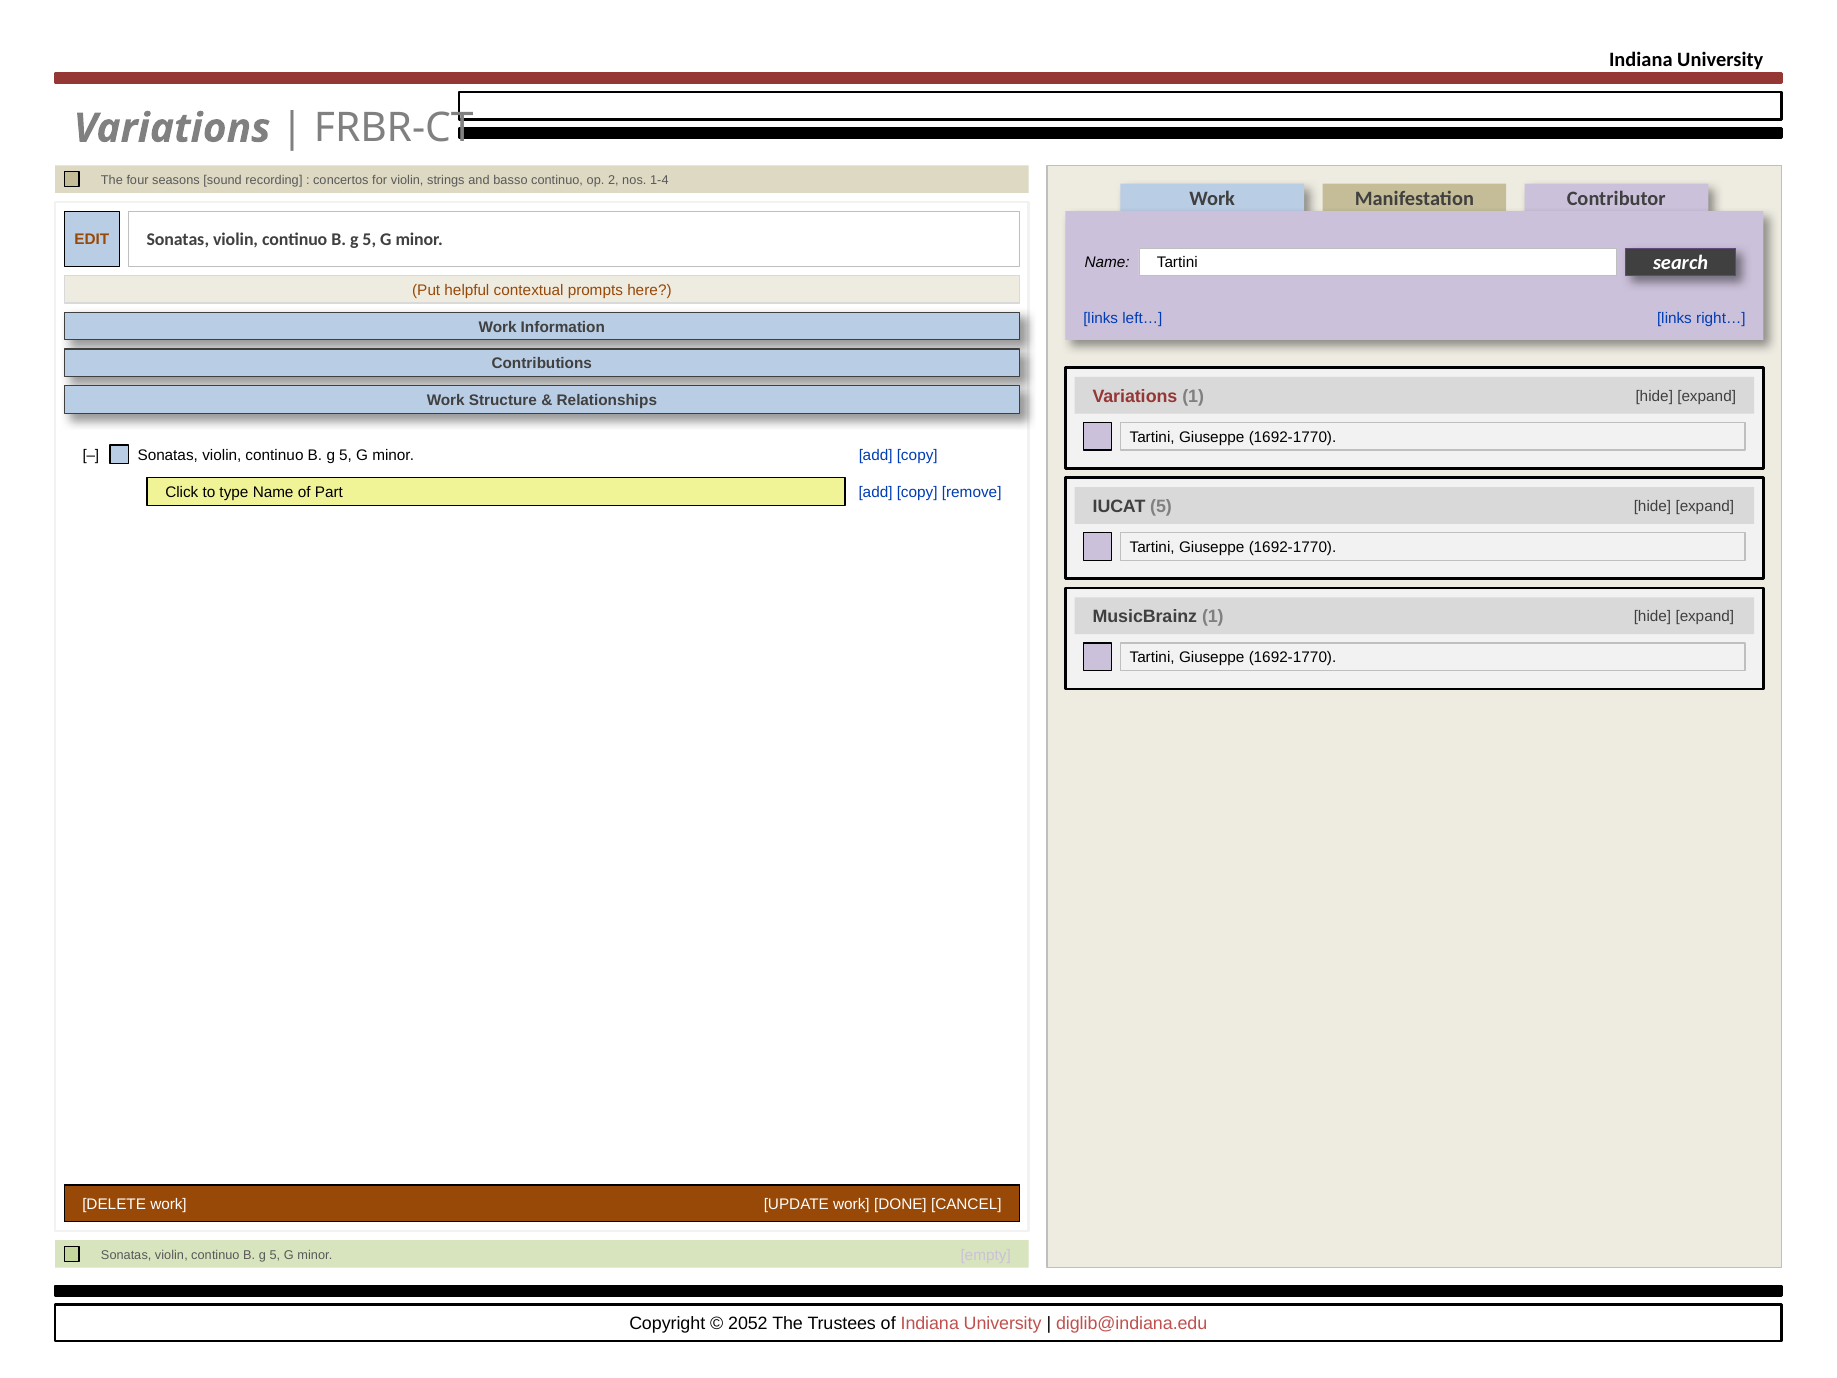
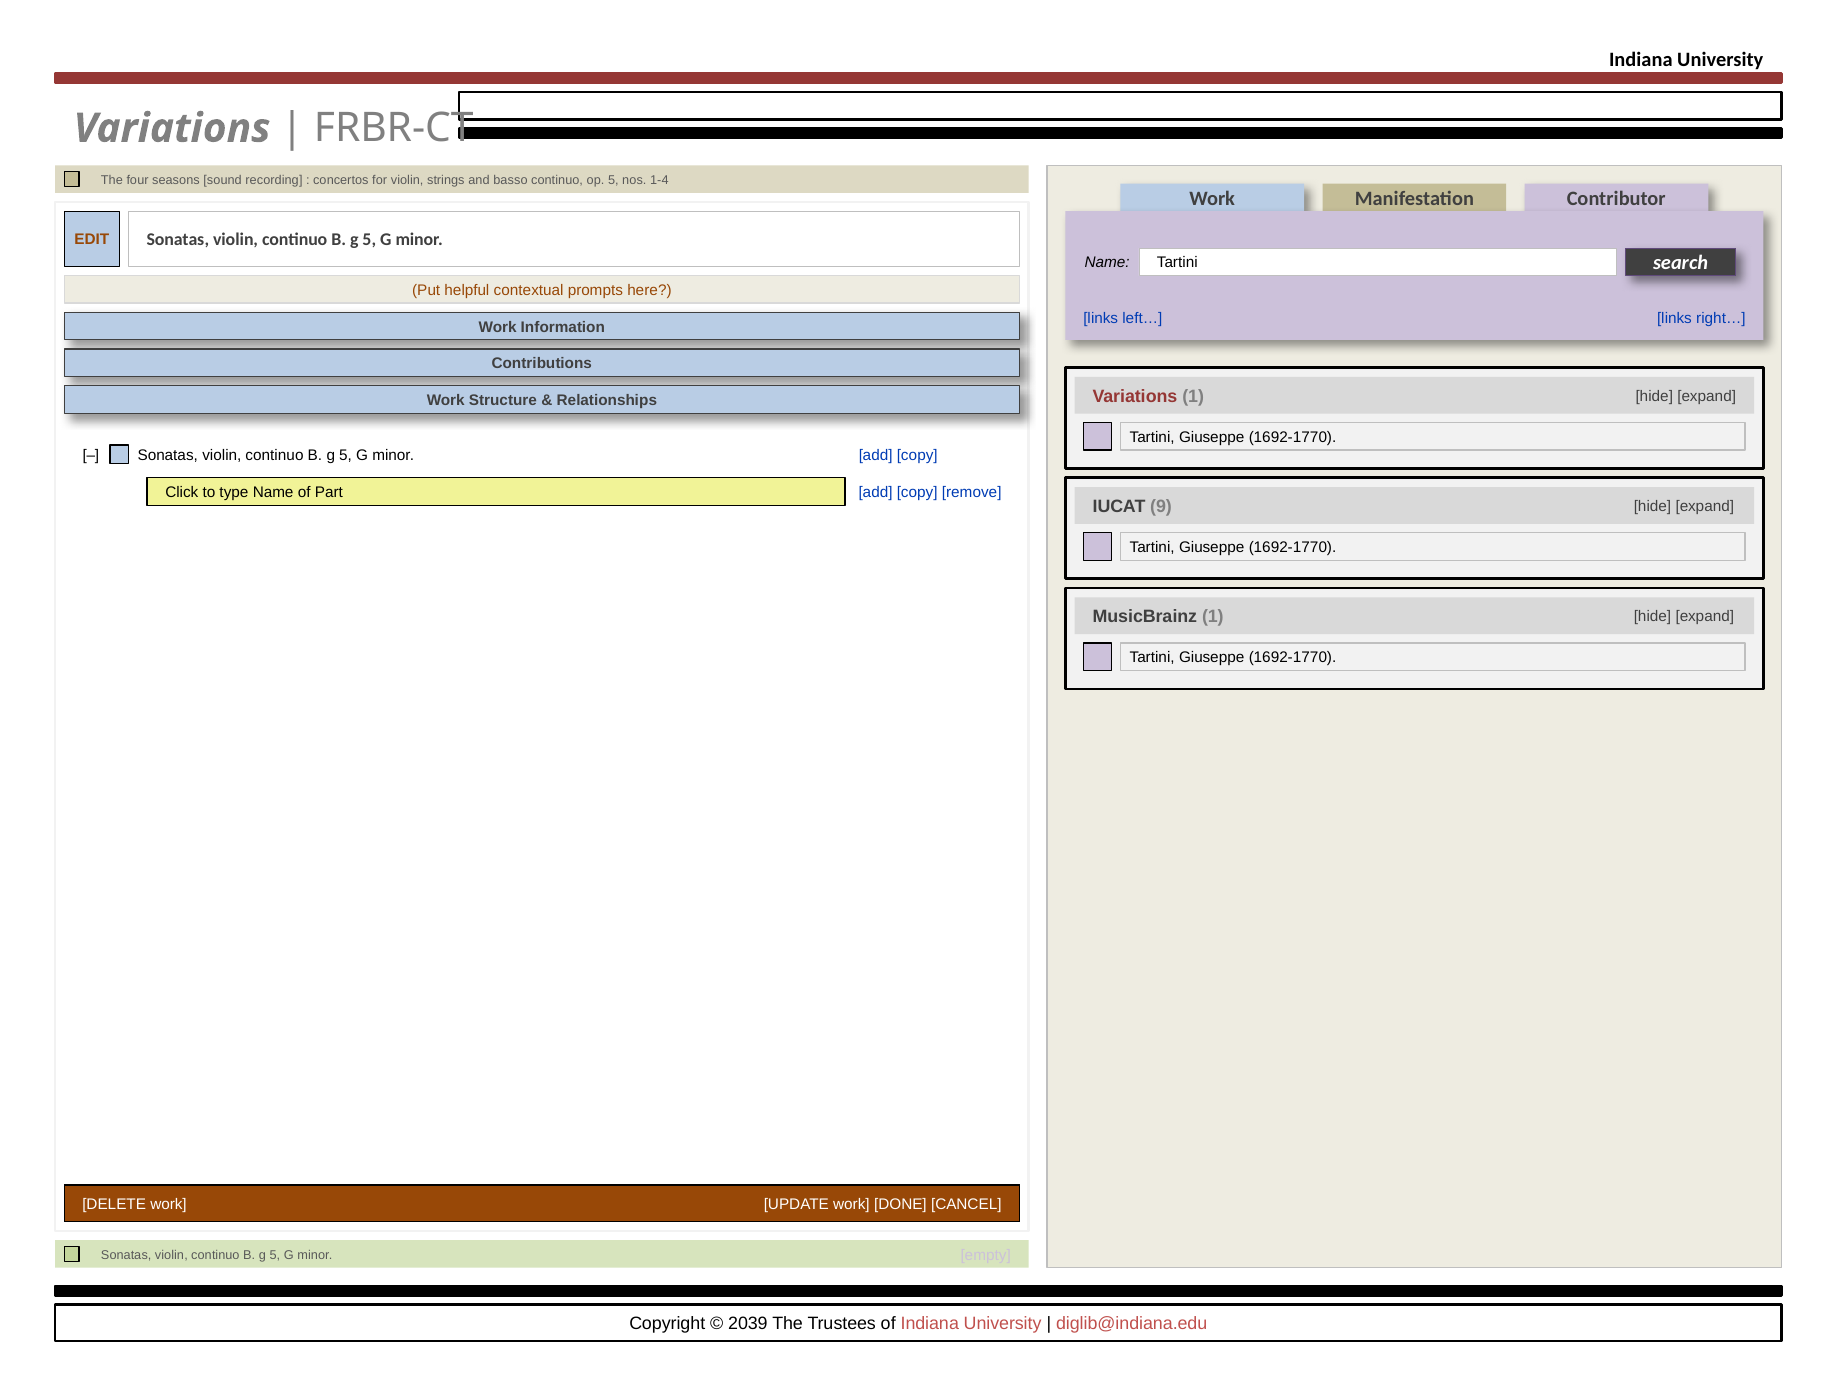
op 2: 2 -> 5
IUCAT 5: 5 -> 9
2052: 2052 -> 2039
